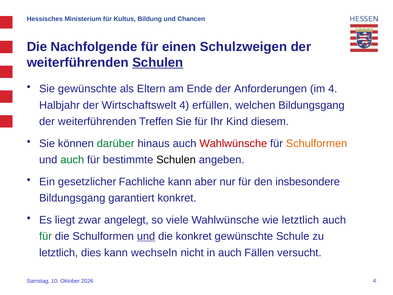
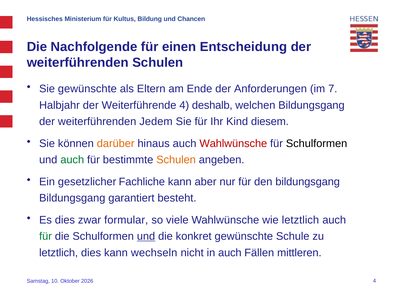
Schulzweigen: Schulzweigen -> Entscheidung
Schulen at (158, 62) underline: present -> none
im 4: 4 -> 7
Wirtschaftswelt: Wirtschaftswelt -> Weiterführende
erfüllen: erfüllen -> deshalb
Treffen: Treffen -> Jedem
darüber colour: green -> orange
Schulformen at (317, 143) colour: orange -> black
Schulen at (176, 160) colour: black -> orange
den insbesondere: insbesondere -> bildungsgang
garantiert konkret: konkret -> besteht
Es liegt: liegt -> dies
angelegt: angelegt -> formular
versucht: versucht -> mittleren
